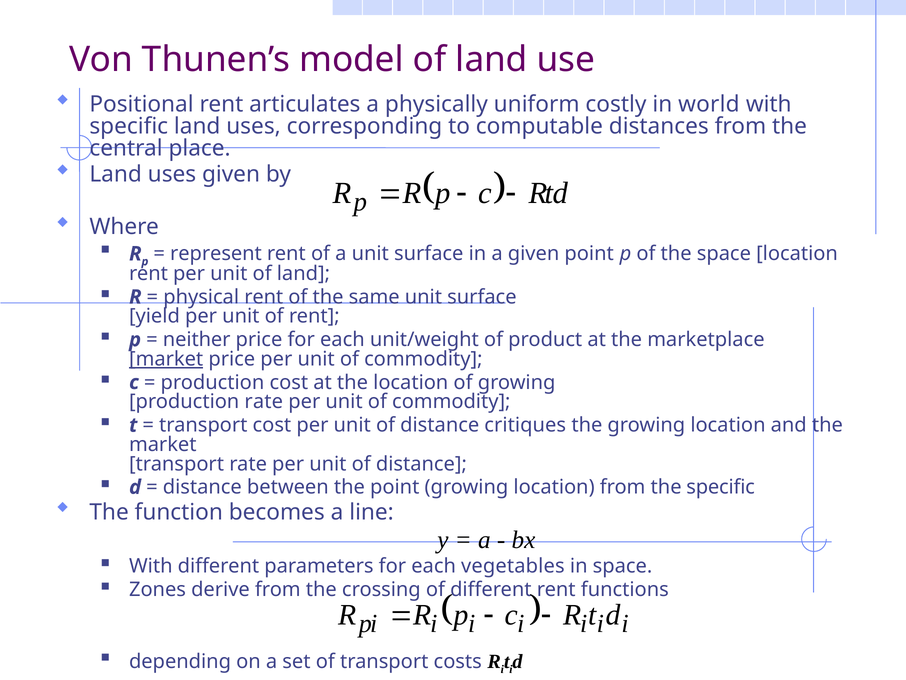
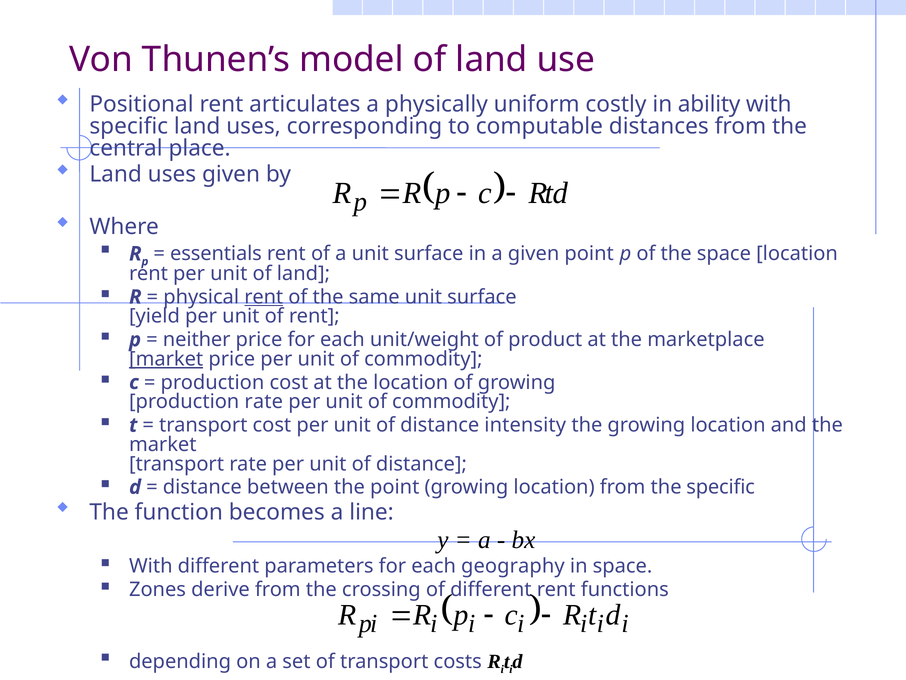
world: world -> ability
represent: represent -> essentials
rent at (264, 297) underline: none -> present
critiques: critiques -> intensity
vegetables: vegetables -> geography
